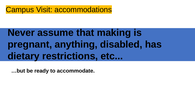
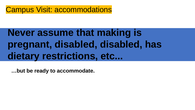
pregnant anything: anything -> disabled
